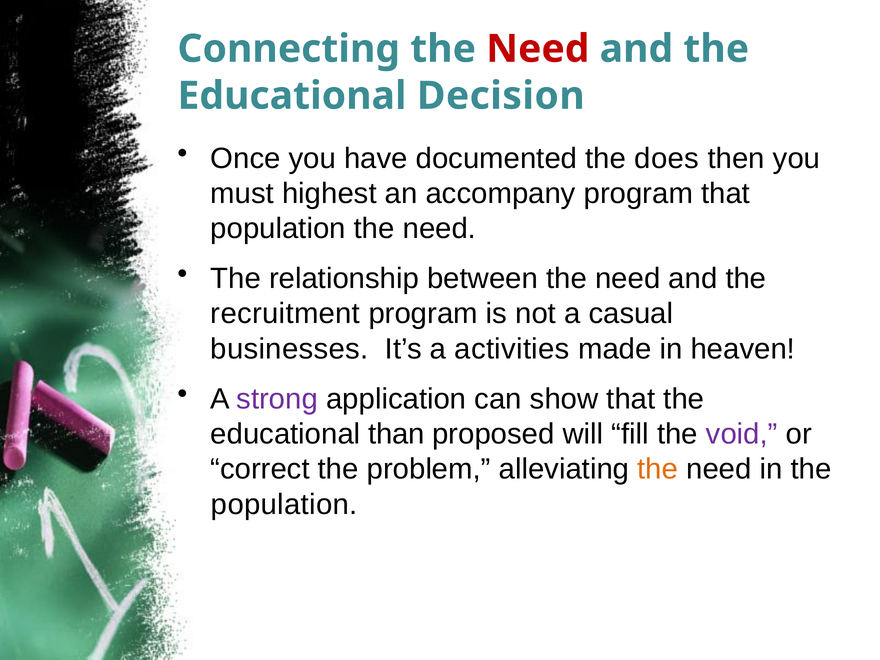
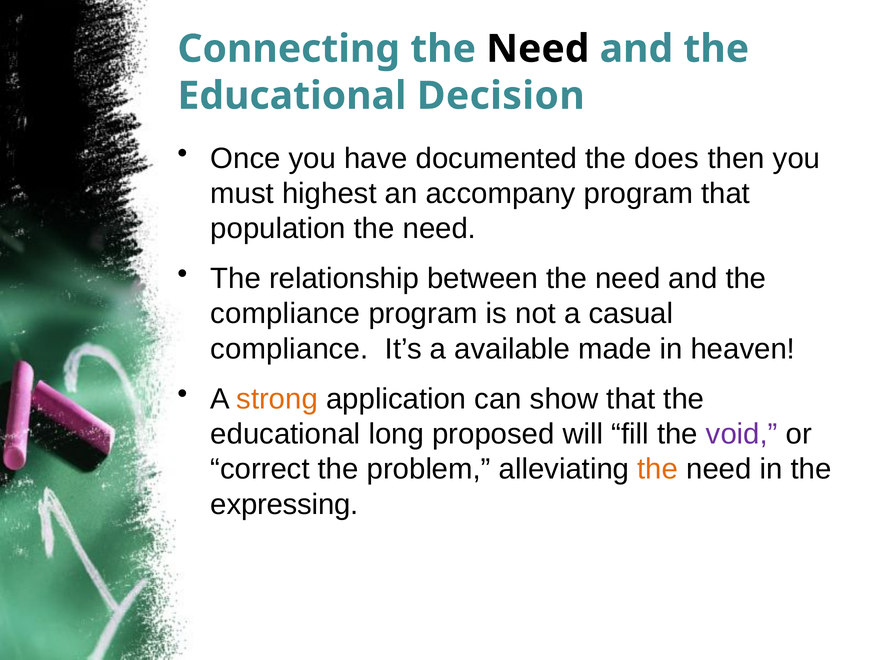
Need at (538, 49) colour: red -> black
recruitment at (285, 314): recruitment -> compliance
businesses at (289, 349): businesses -> compliance
activities: activities -> available
strong colour: purple -> orange
than: than -> long
population at (284, 504): population -> expressing
